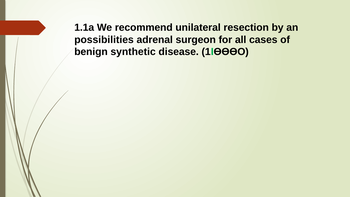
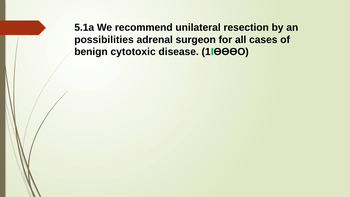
1.1a: 1.1a -> 5.1a
synthetic: synthetic -> cytotoxic
